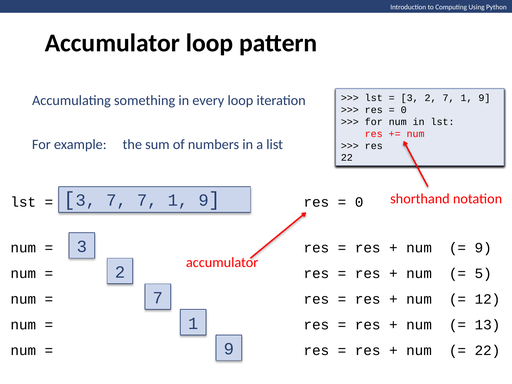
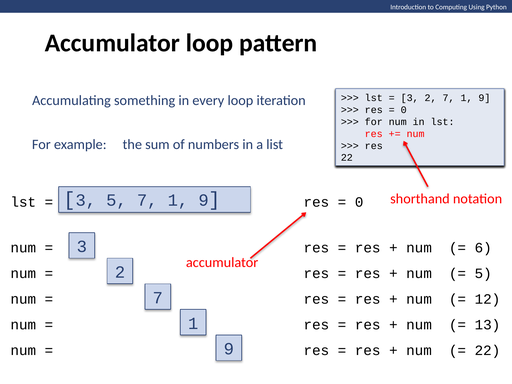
7 at (116, 200): 7 -> 5
9 at (483, 248): 9 -> 6
